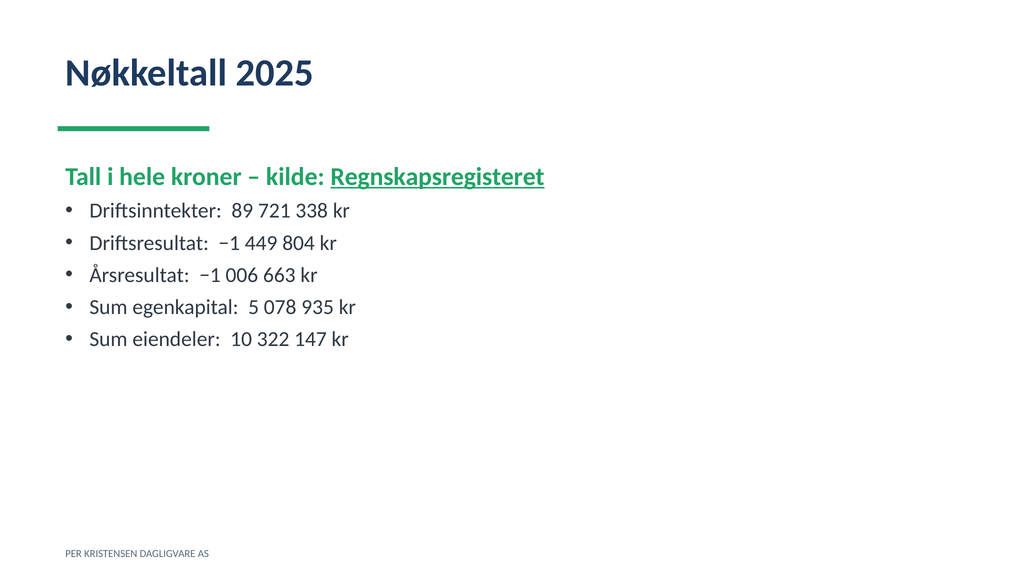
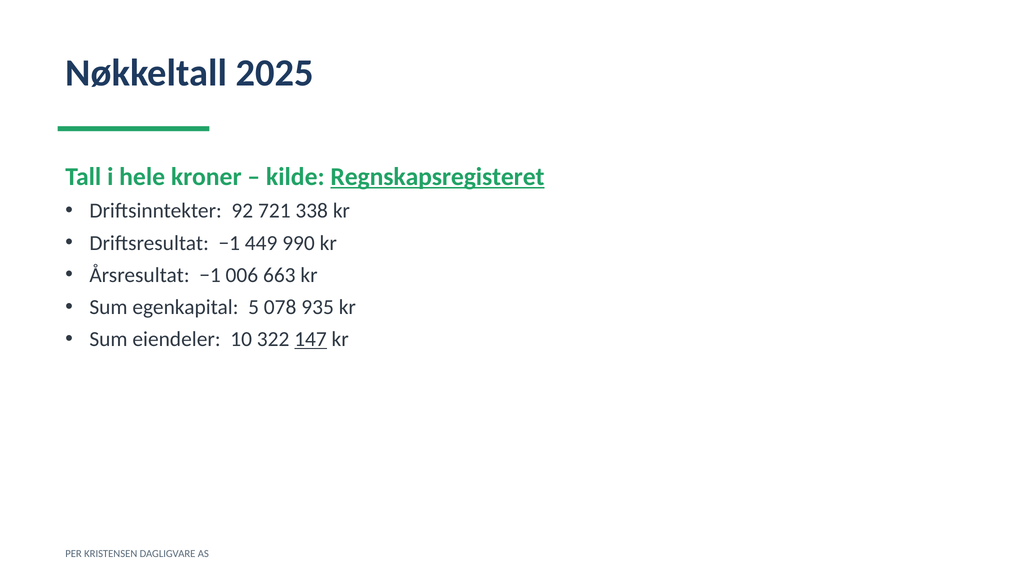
89: 89 -> 92
804: 804 -> 990
147 underline: none -> present
